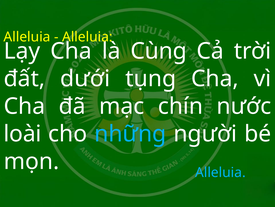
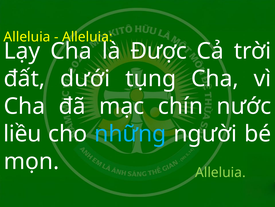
Cùng: Cùng -> Được
loài: loài -> liều
Alleluia at (220, 172) colour: light blue -> light green
